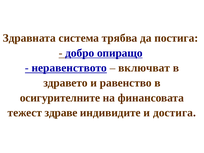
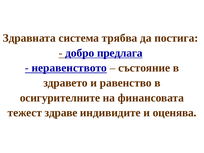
опиращо: опиращо -> предлага
включват: включват -> състояние
достига: достига -> оценява
